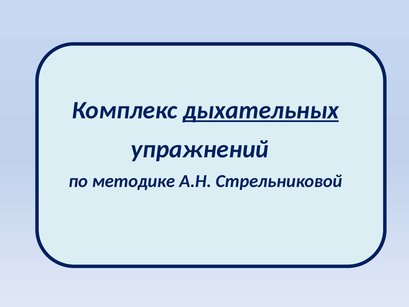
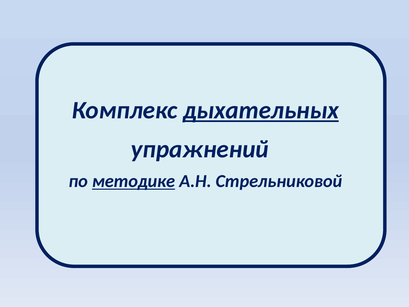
методике underline: none -> present
